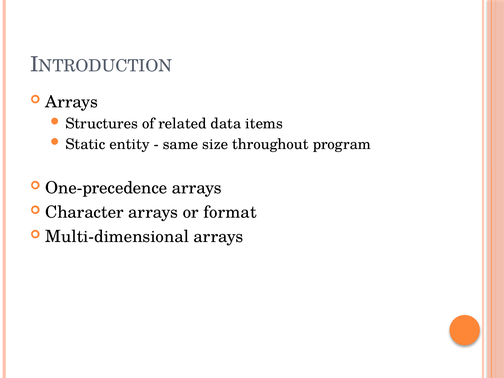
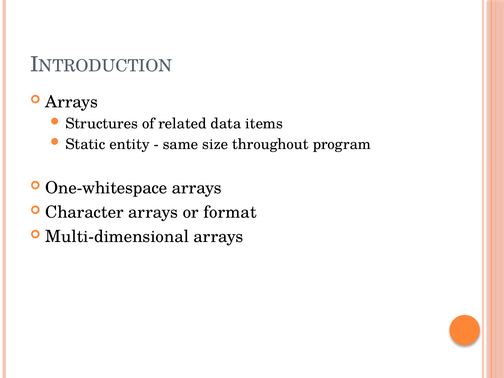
One-precedence: One-precedence -> One-whitespace
